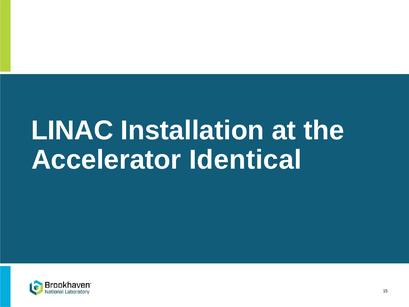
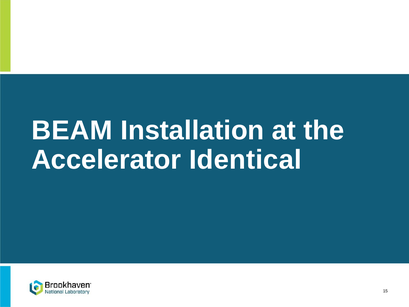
LINAC: LINAC -> BEAM
